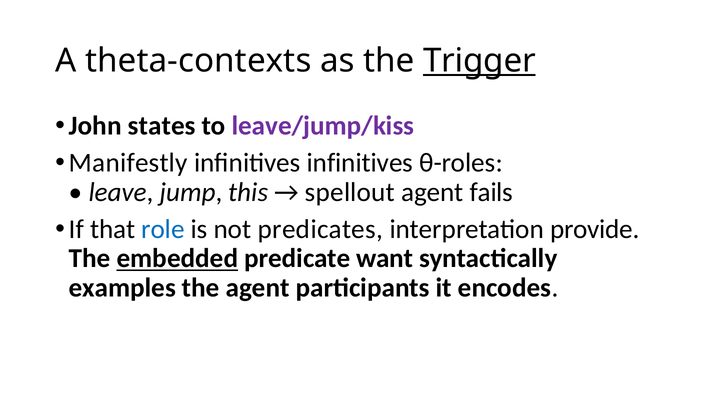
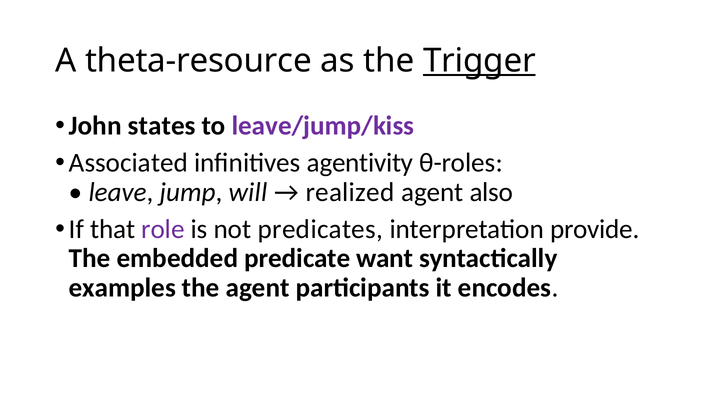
theta-contexts: theta-contexts -> theta-resource
Manifestly: Manifestly -> Associated
infinitives infinitives: infinitives -> agentivity
this: this -> will
spellout: spellout -> realized
fails: fails -> also
role colour: blue -> purple
embedded underline: present -> none
